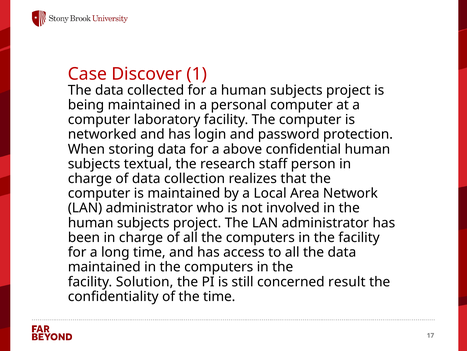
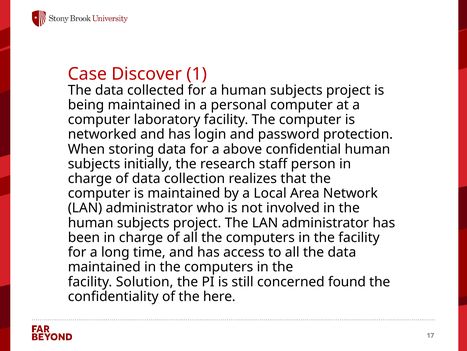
textual: textual -> initially
result: result -> found
the time: time -> here
